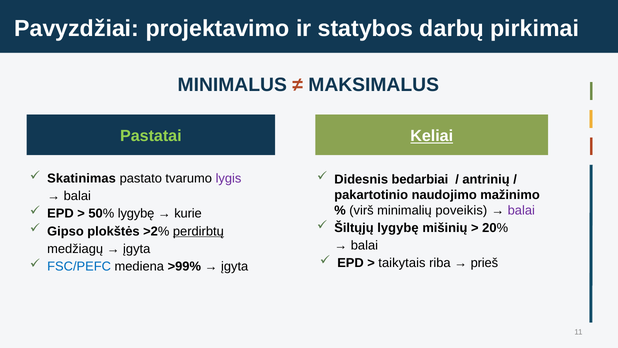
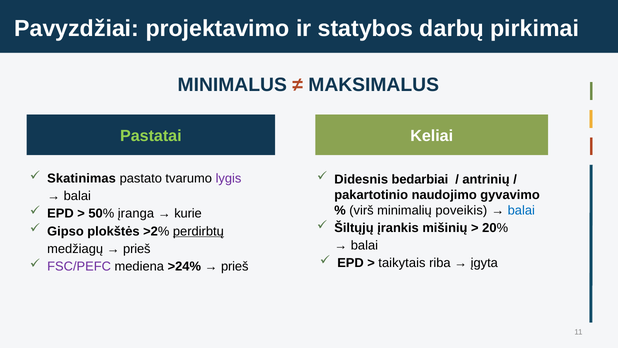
Keliai underline: present -> none
mažinimo: mažinimo -> gyvavimo
balai at (521, 210) colour: purple -> blue
50% lygybę: lygybę -> įranga
Šiltųjų lygybę: lygybę -> įrankis
įgyta at (137, 249): įgyta -> prieš
prieš: prieš -> įgyta
FSC/PEFC colour: blue -> purple
>99%: >99% -> >24%
įgyta at (235, 266): įgyta -> prieš
